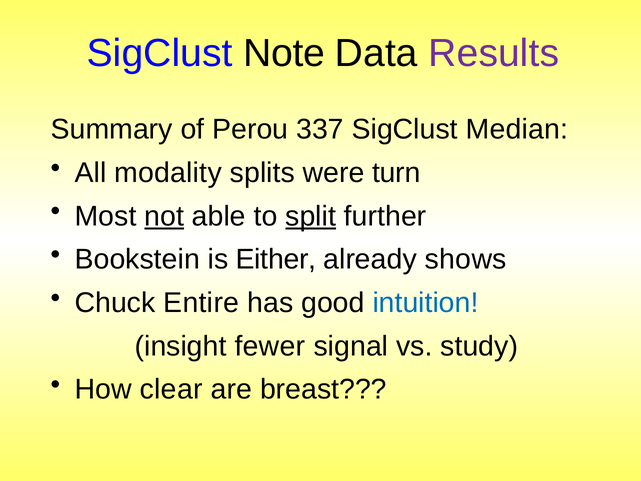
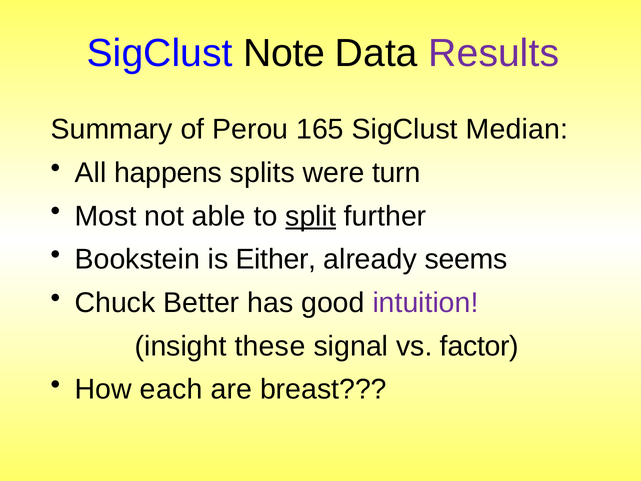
337: 337 -> 165
modality: modality -> happens
not underline: present -> none
shows: shows -> seems
Entire: Entire -> Better
intuition colour: blue -> purple
fewer: fewer -> these
study: study -> factor
clear: clear -> each
